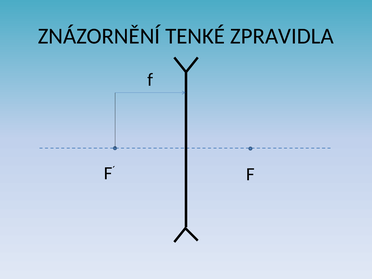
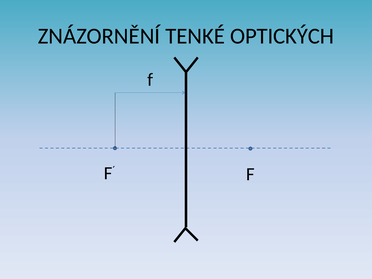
ZPRAVIDLA: ZPRAVIDLA -> OPTICKÝCH
